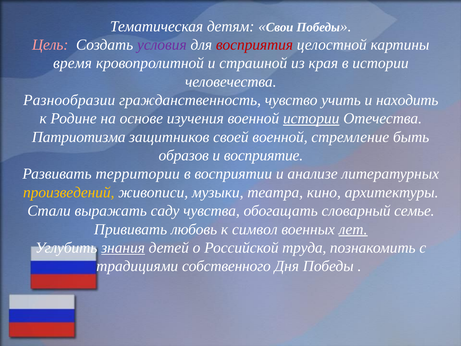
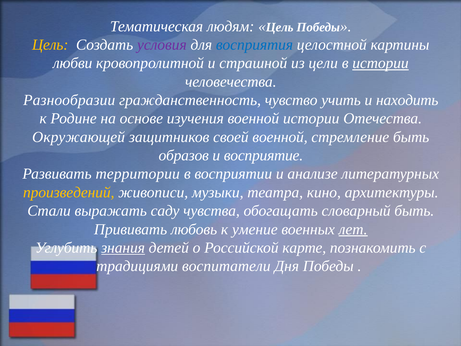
детям: детям -> людям
Свои at (280, 27): Свои -> Цель
Цель at (50, 45) colour: pink -> yellow
восприятия colour: red -> blue
время: время -> любви
края: края -> цели
истории at (381, 63) underline: none -> present
истории at (311, 118) underline: present -> none
Патриотизма: Патриотизма -> Окружающей
словарный семье: семье -> быть
символ: символ -> умение
труда: труда -> карте
собственного: собственного -> воспитатели
